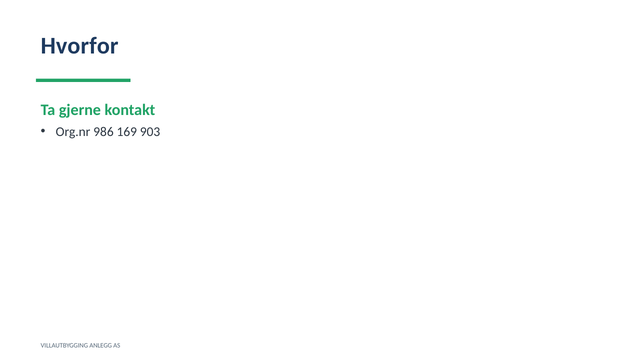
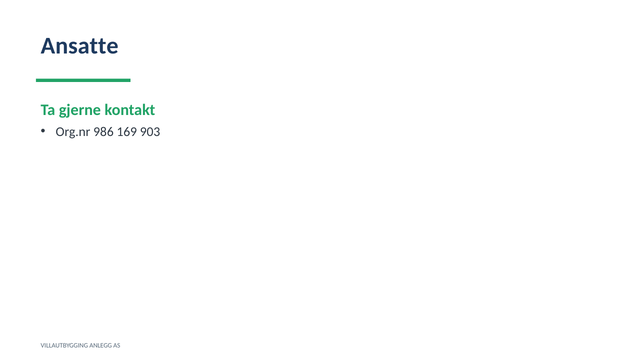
Hvorfor: Hvorfor -> Ansatte
